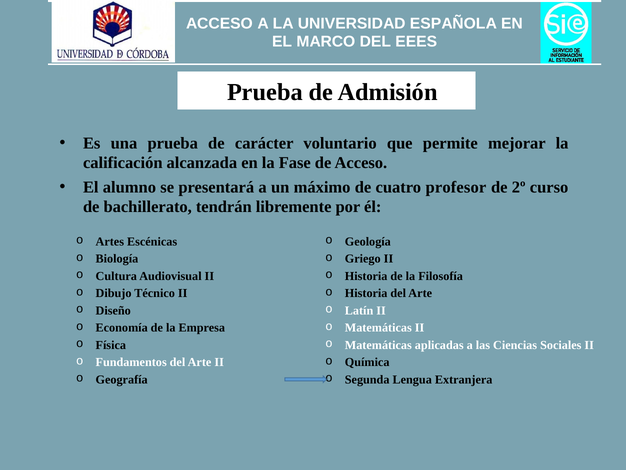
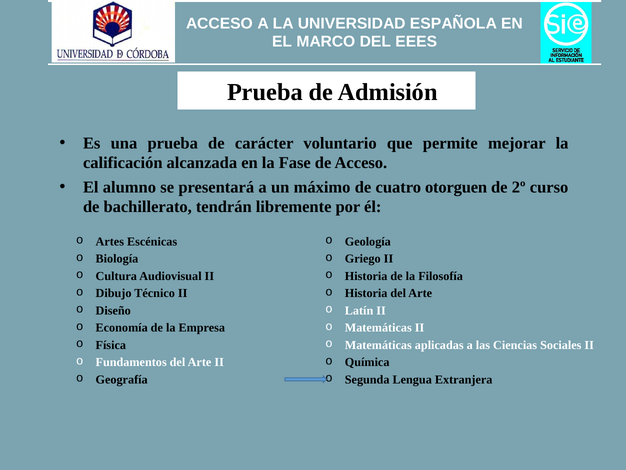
profesor: profesor -> otorguen
